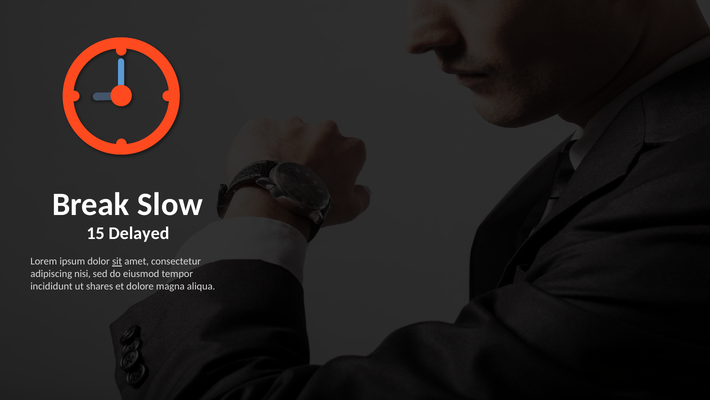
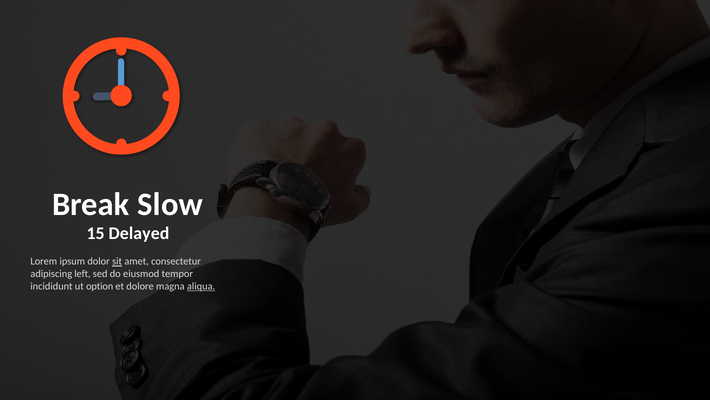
nisi: nisi -> left
shares: shares -> option
aliqua underline: none -> present
